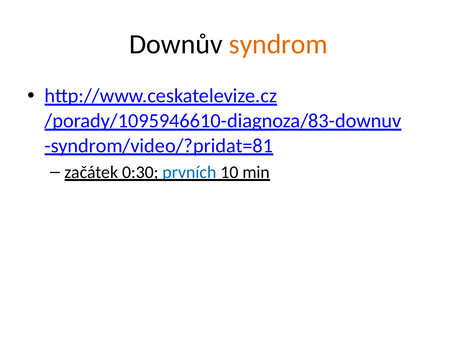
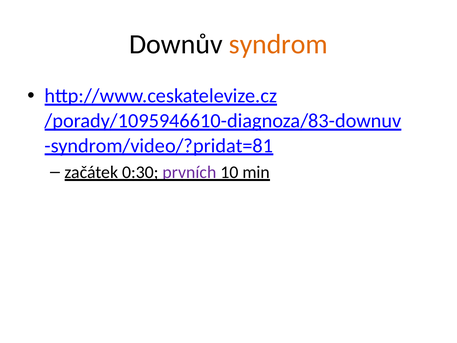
prvních colour: blue -> purple
